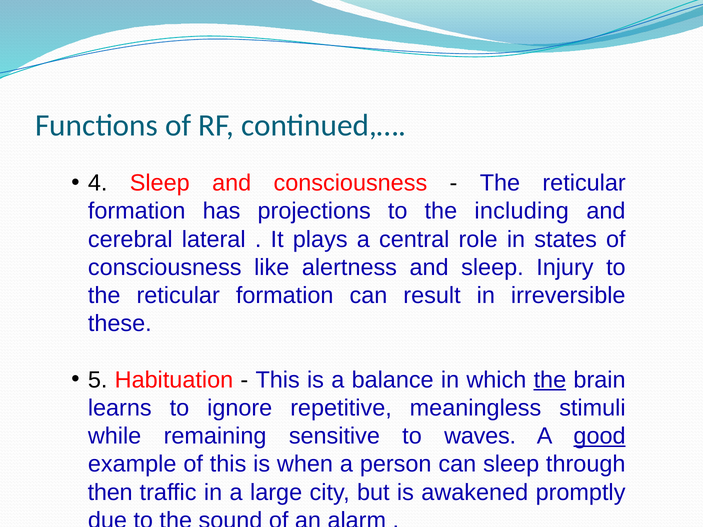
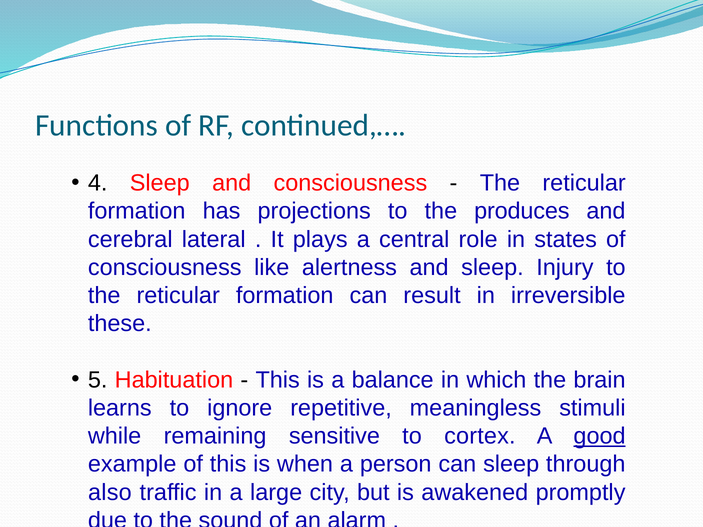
including: including -> produces
the at (550, 380) underline: present -> none
waves: waves -> cortex
then: then -> also
